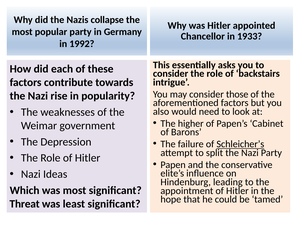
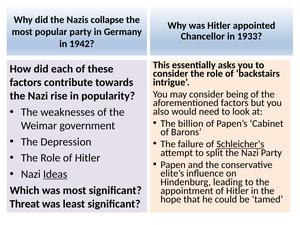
1992: 1992 -> 1942
those: those -> being
higher: higher -> billion
Ideas underline: none -> present
